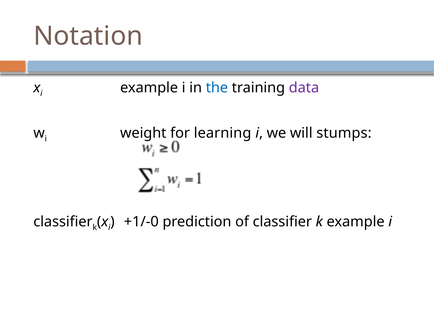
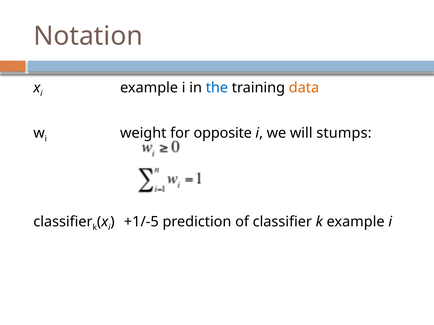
data colour: purple -> orange
learning: learning -> opposite
+1/-0: +1/-0 -> +1/-5
